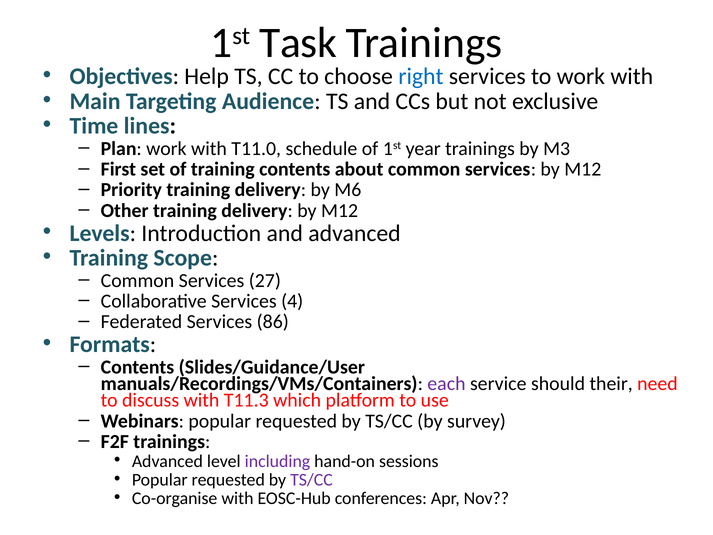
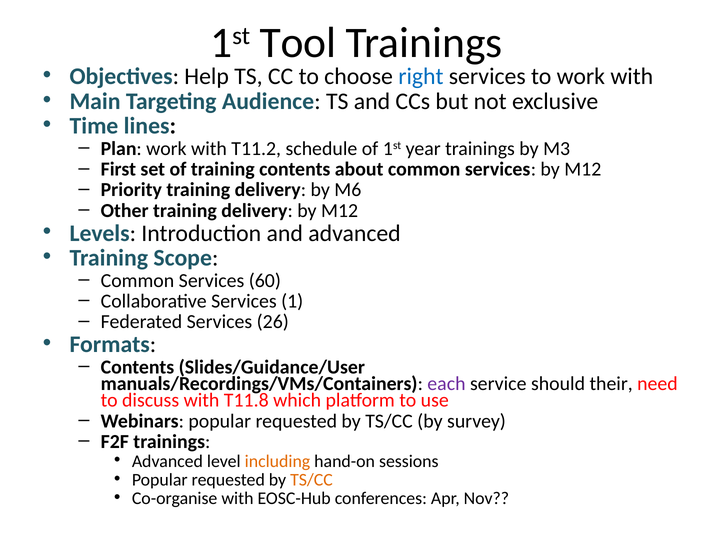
Task: Task -> Tool
T11.0: T11.0 -> T11.2
27: 27 -> 60
4: 4 -> 1
86: 86 -> 26
T11.3: T11.3 -> T11.8
including colour: purple -> orange
TS/CC at (312, 479) colour: purple -> orange
